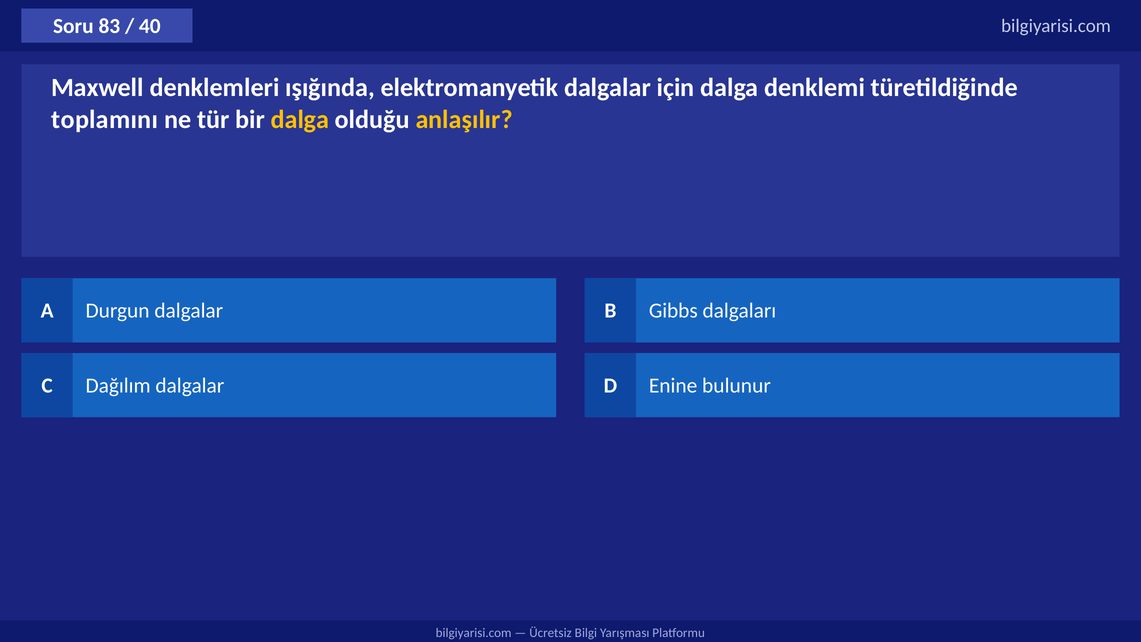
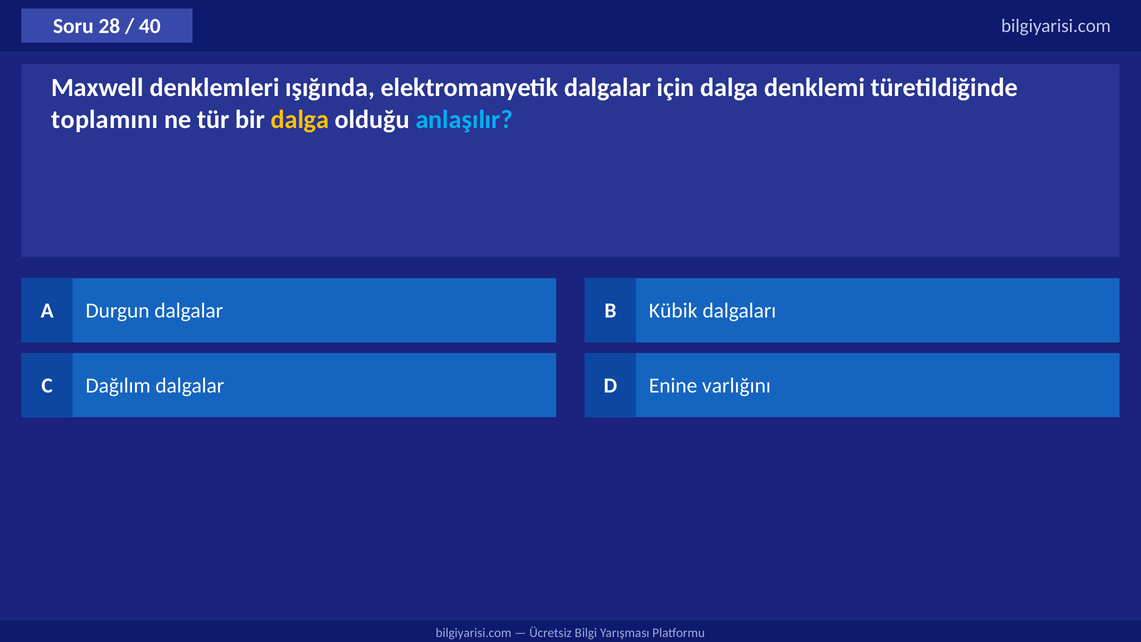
83: 83 -> 28
anlaşılır colour: yellow -> light blue
Gibbs: Gibbs -> Kübik
bulunur: bulunur -> varlığını
